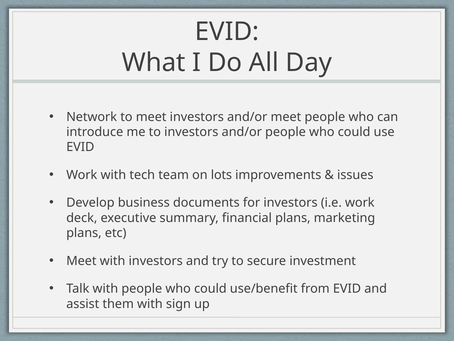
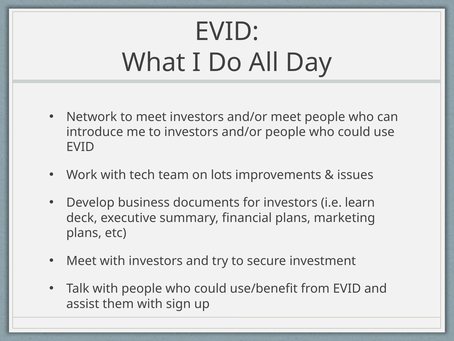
i.e work: work -> learn
